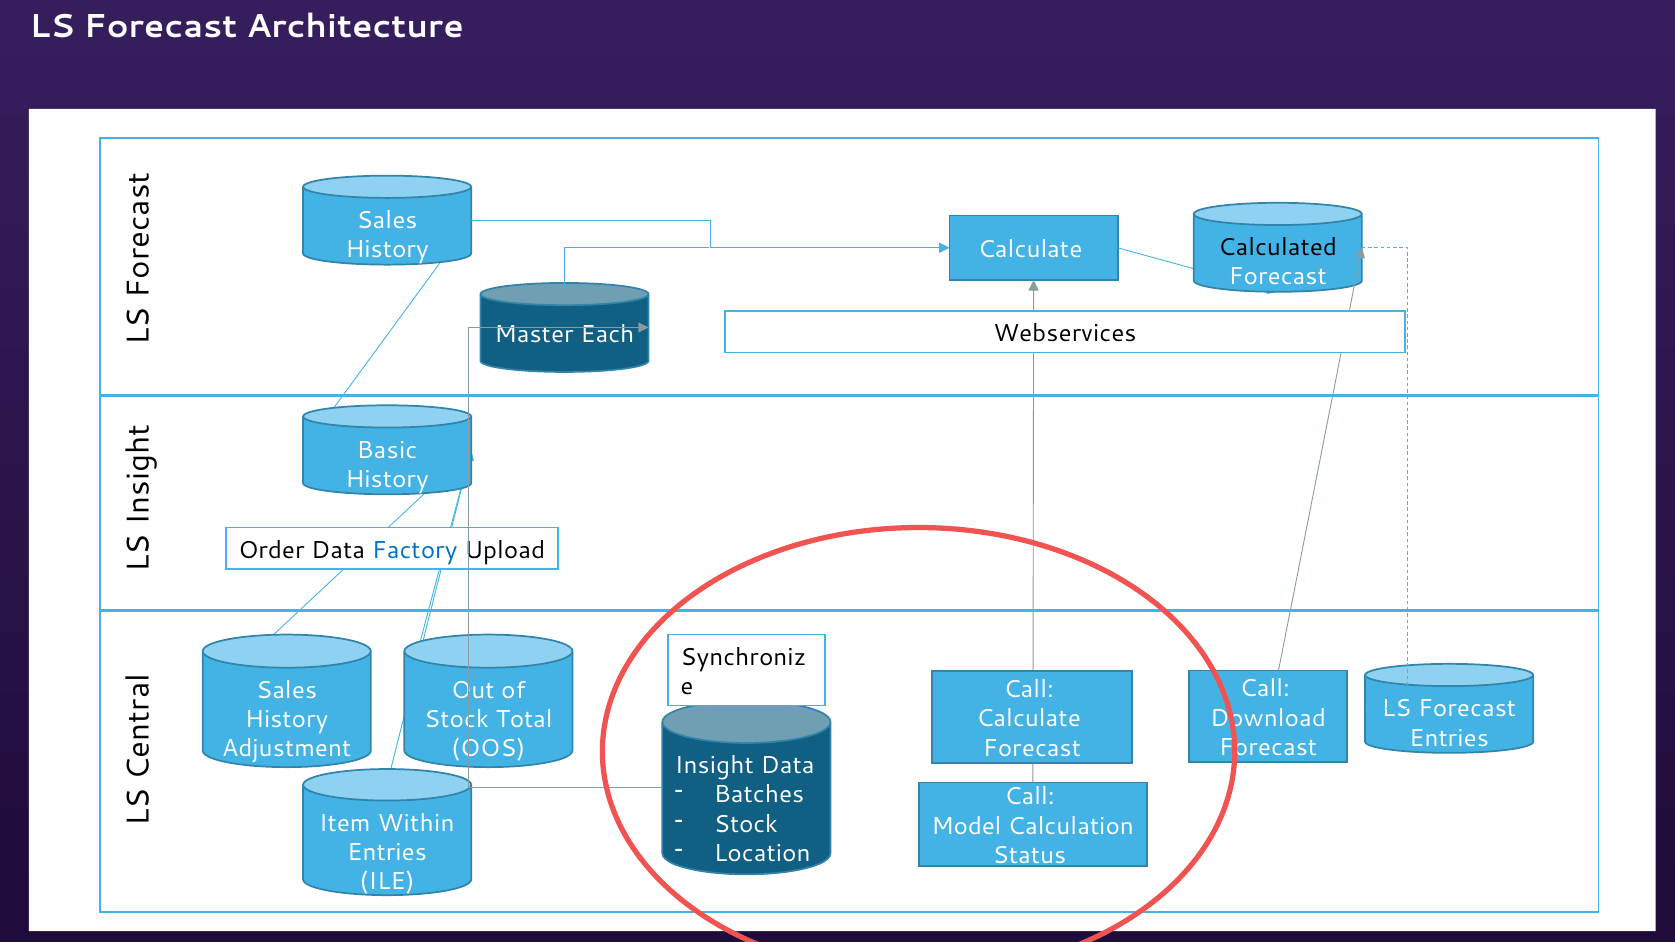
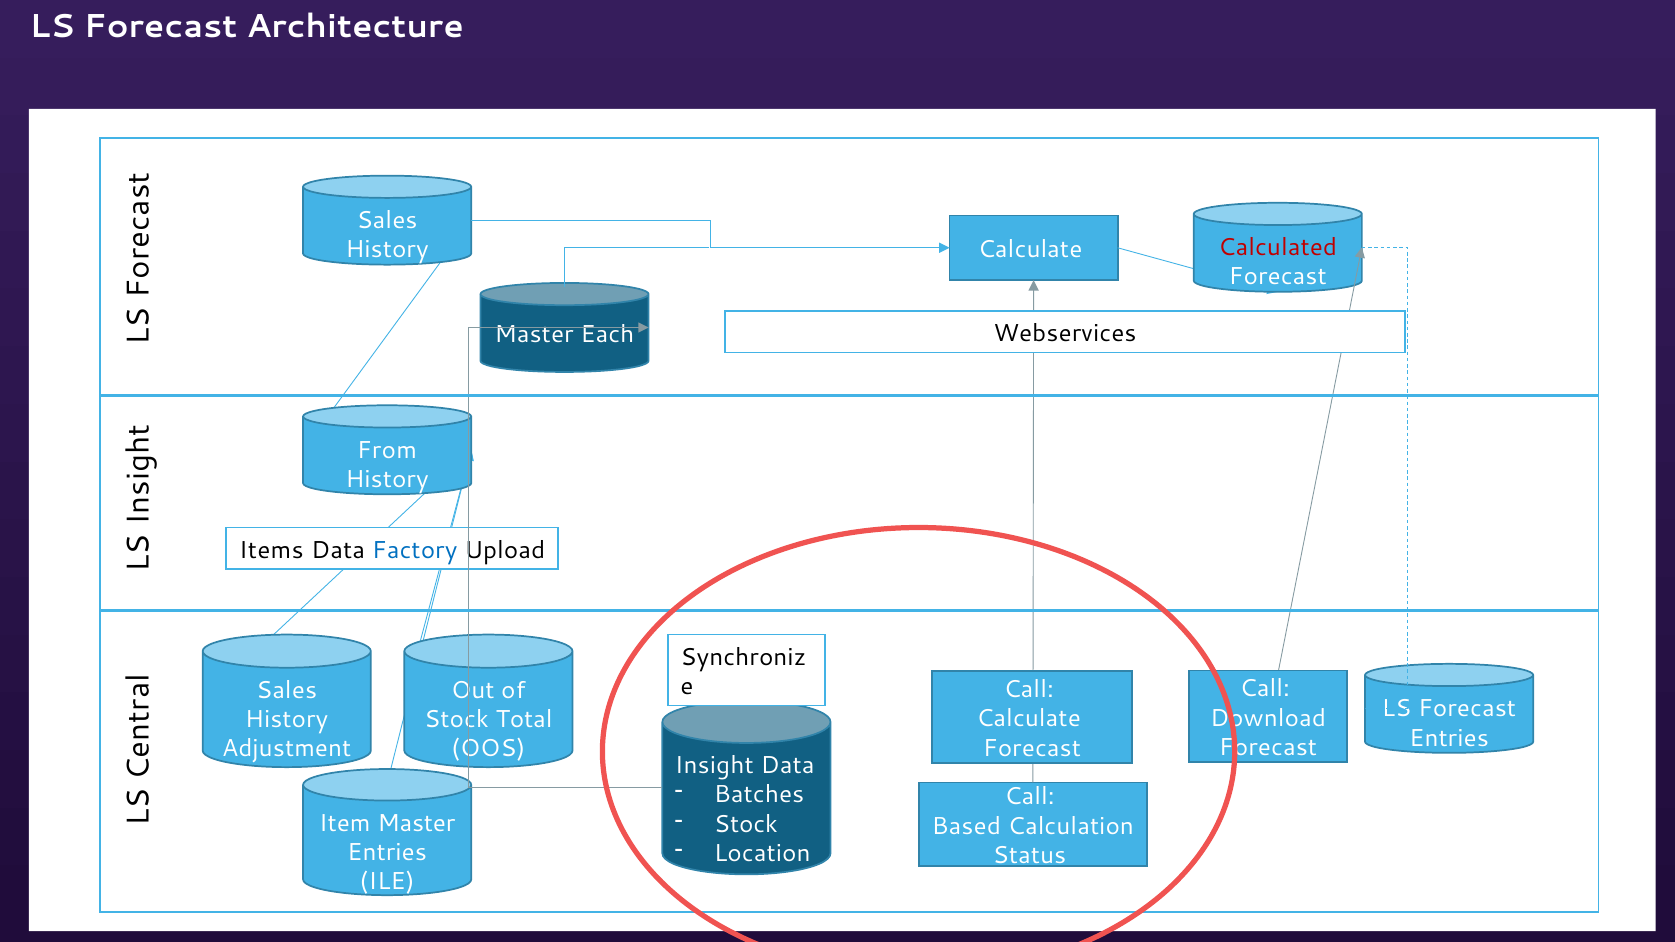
Calculated colour: black -> red
Basic: Basic -> From
Order: Order -> Items
Item Within: Within -> Master
Model: Model -> Based
